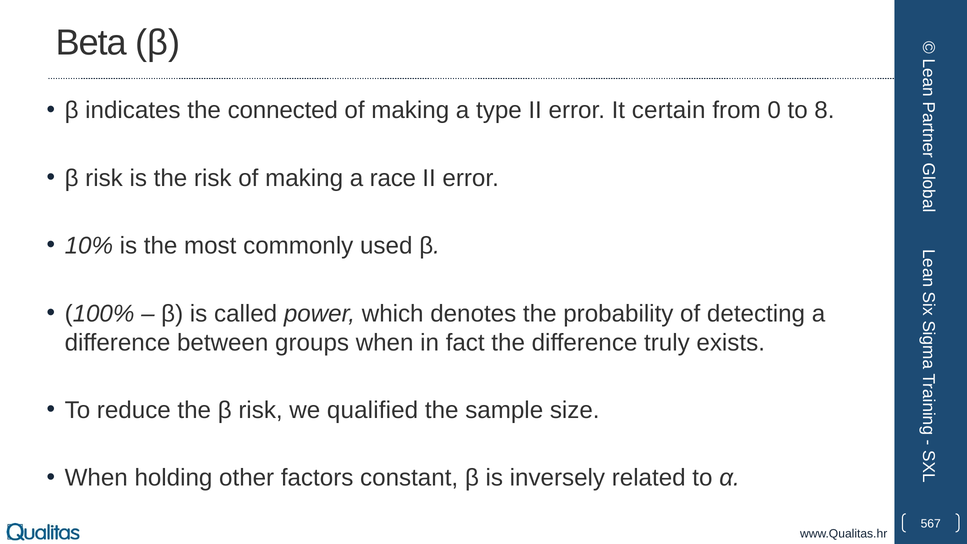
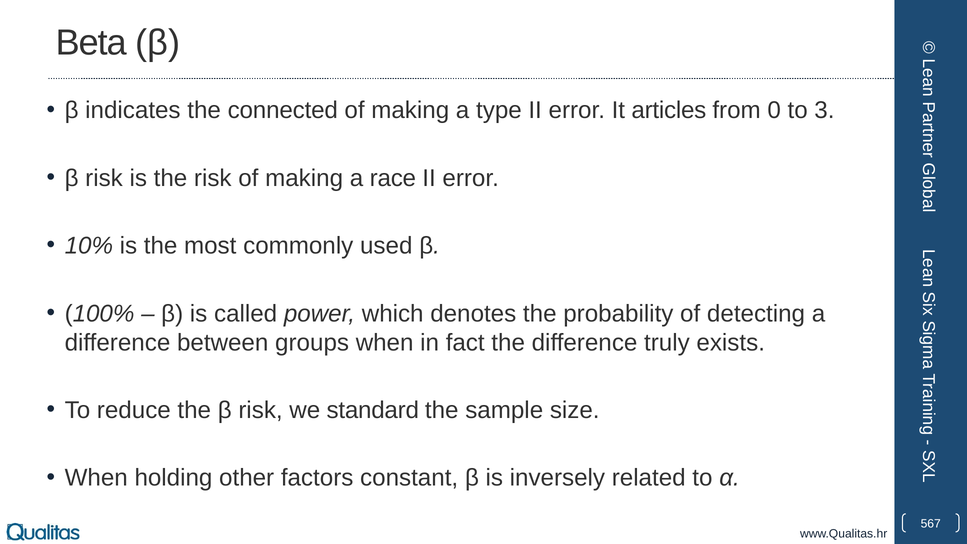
certain: certain -> articles
8: 8 -> 3
qualified: qualified -> standard
